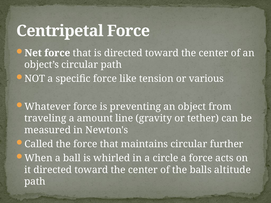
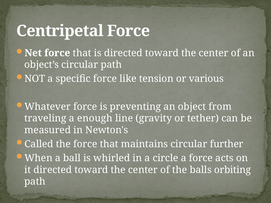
amount: amount -> enough
altitude: altitude -> orbiting
